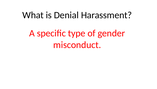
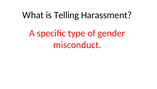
Denial: Denial -> Telling
